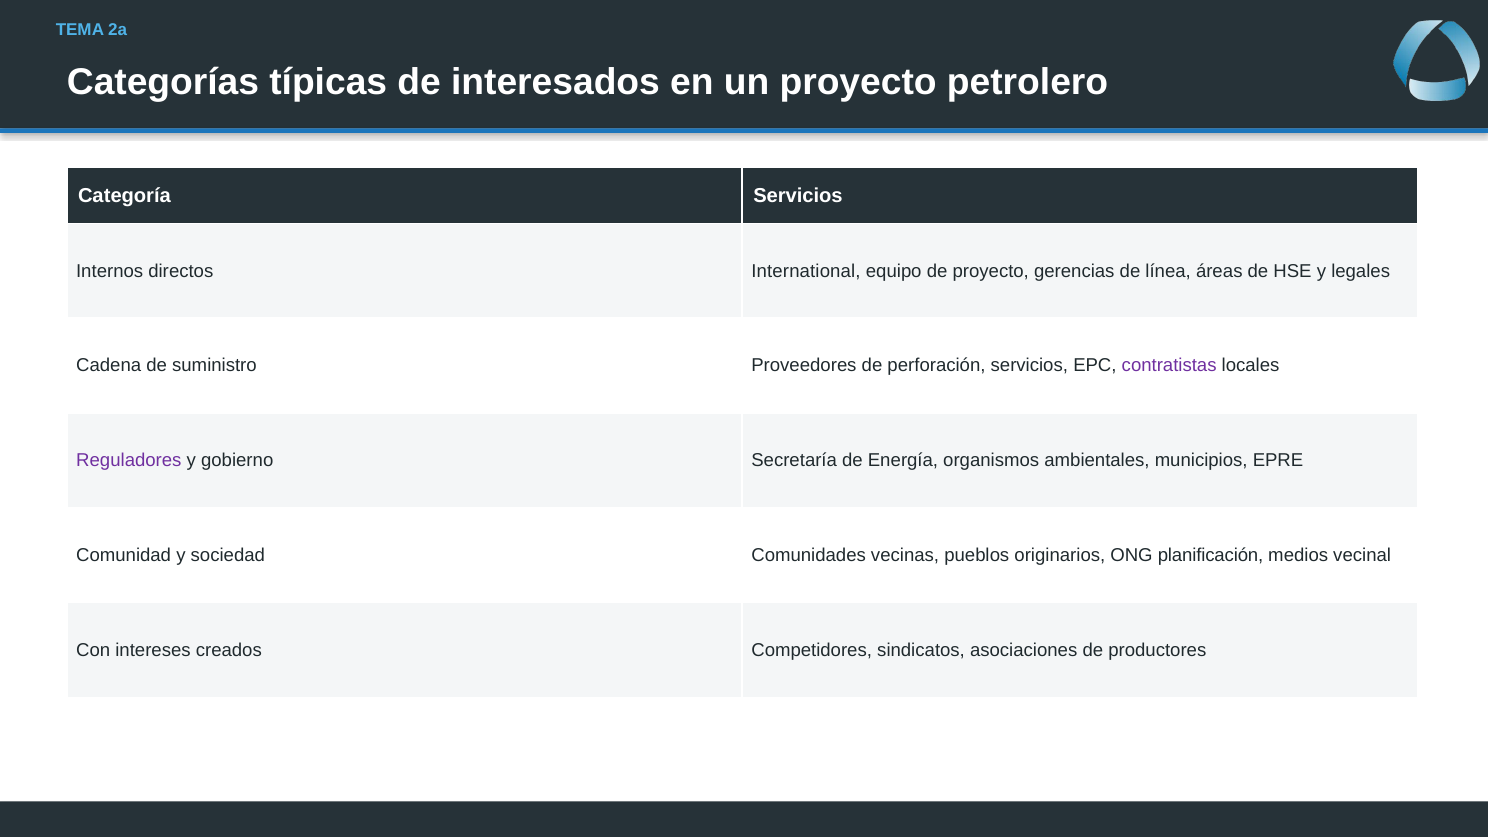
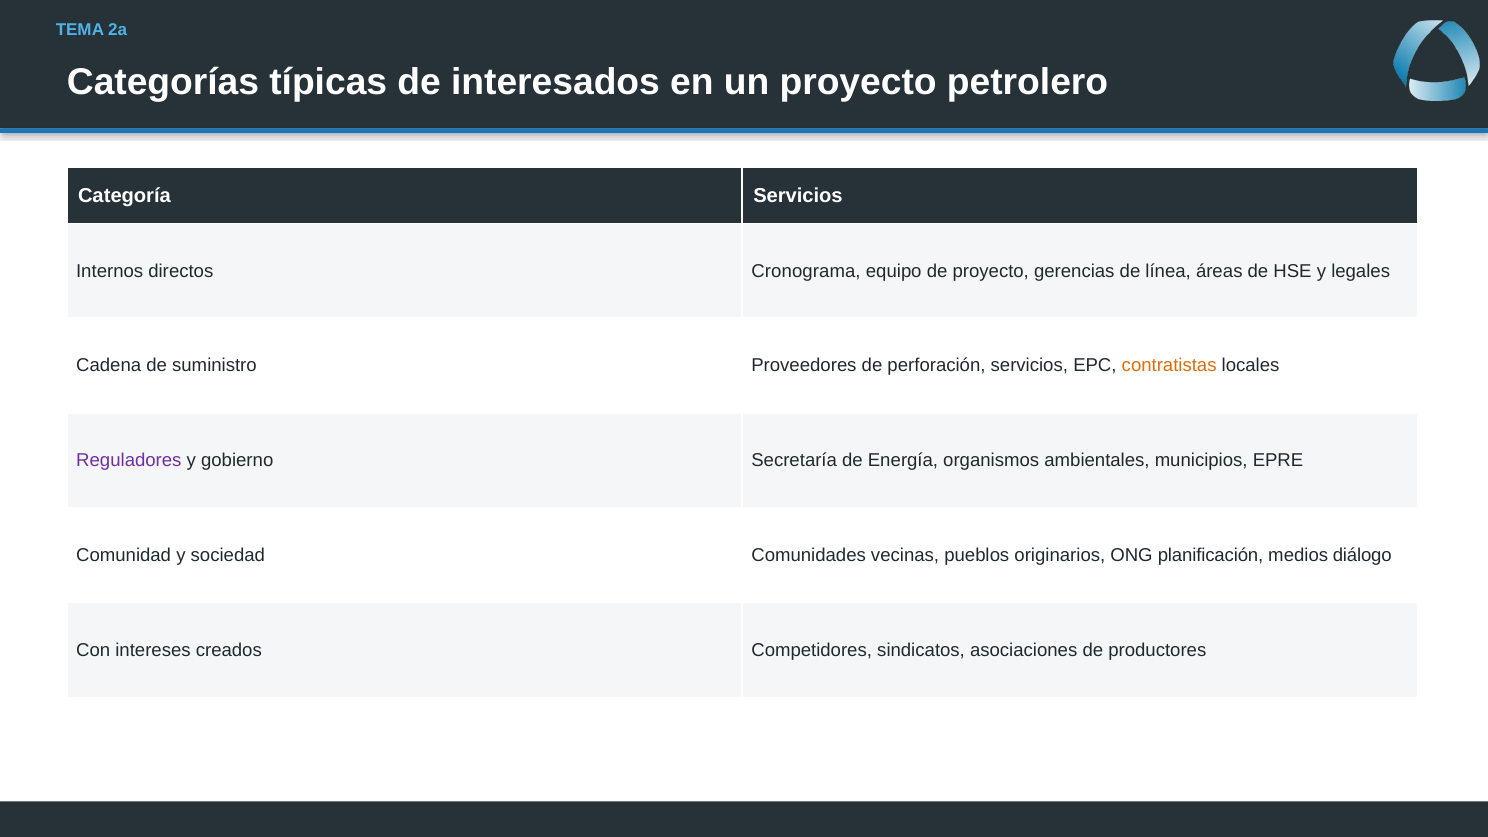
International: International -> Cronograma
contratistas colour: purple -> orange
vecinal: vecinal -> diálogo
